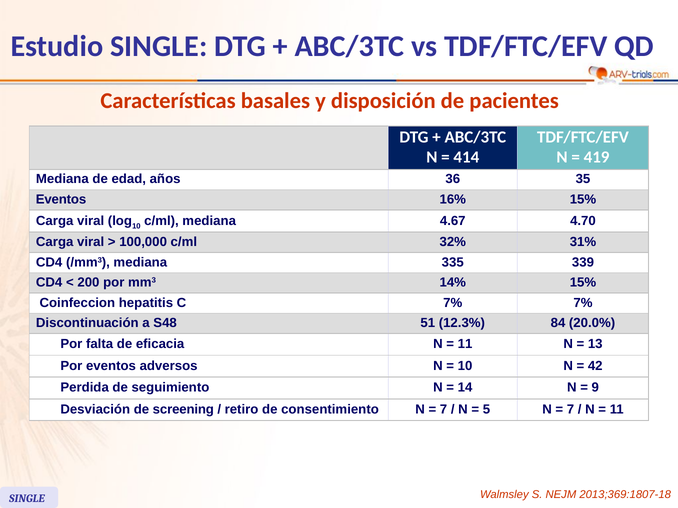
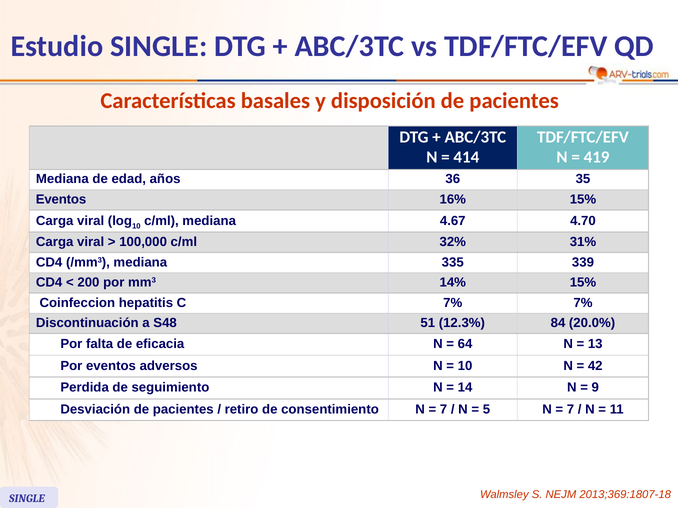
11 at (465, 344): 11 -> 64
Desviación de screening: screening -> pacientes
